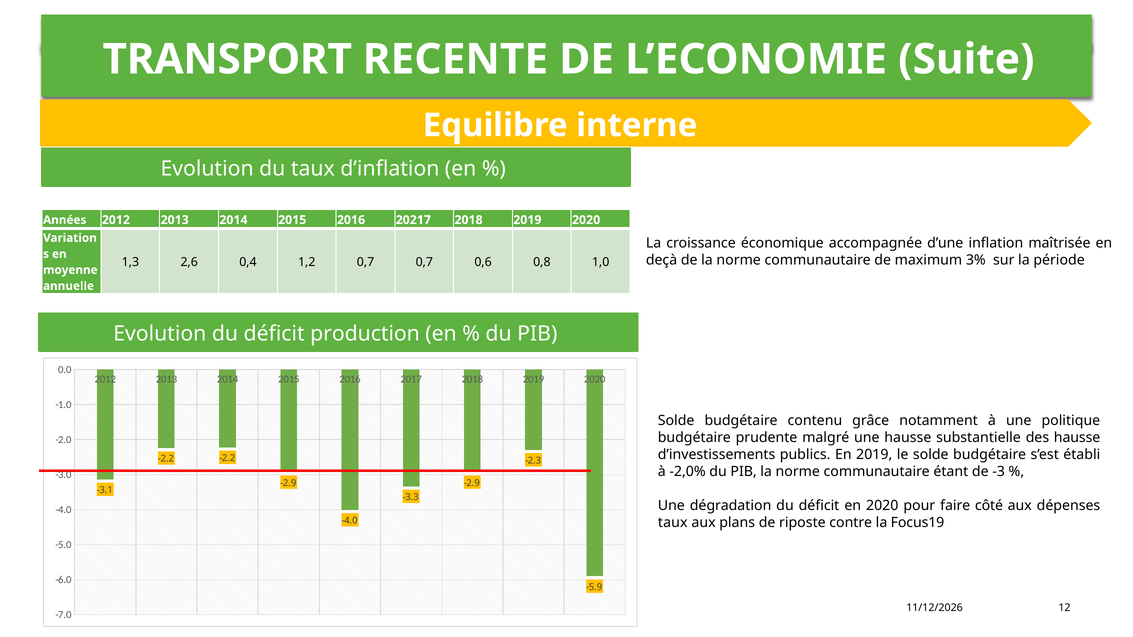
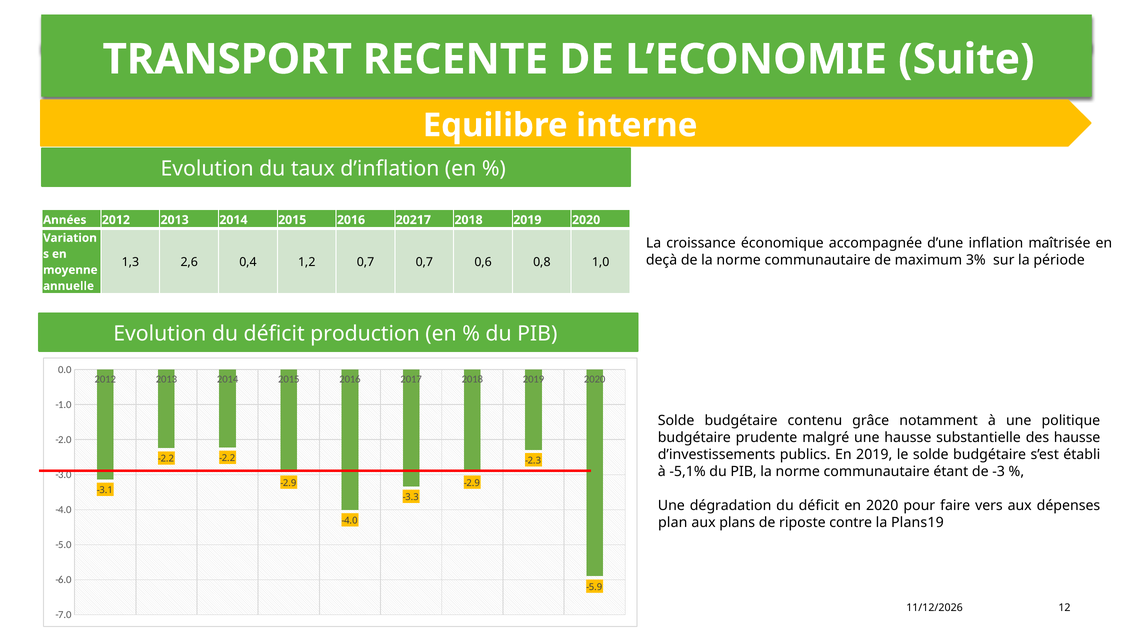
-2,0%: -2,0% -> -5,1%
côté: côté -> vers
taux at (673, 523): taux -> plan
Focus19: Focus19 -> Plans19
